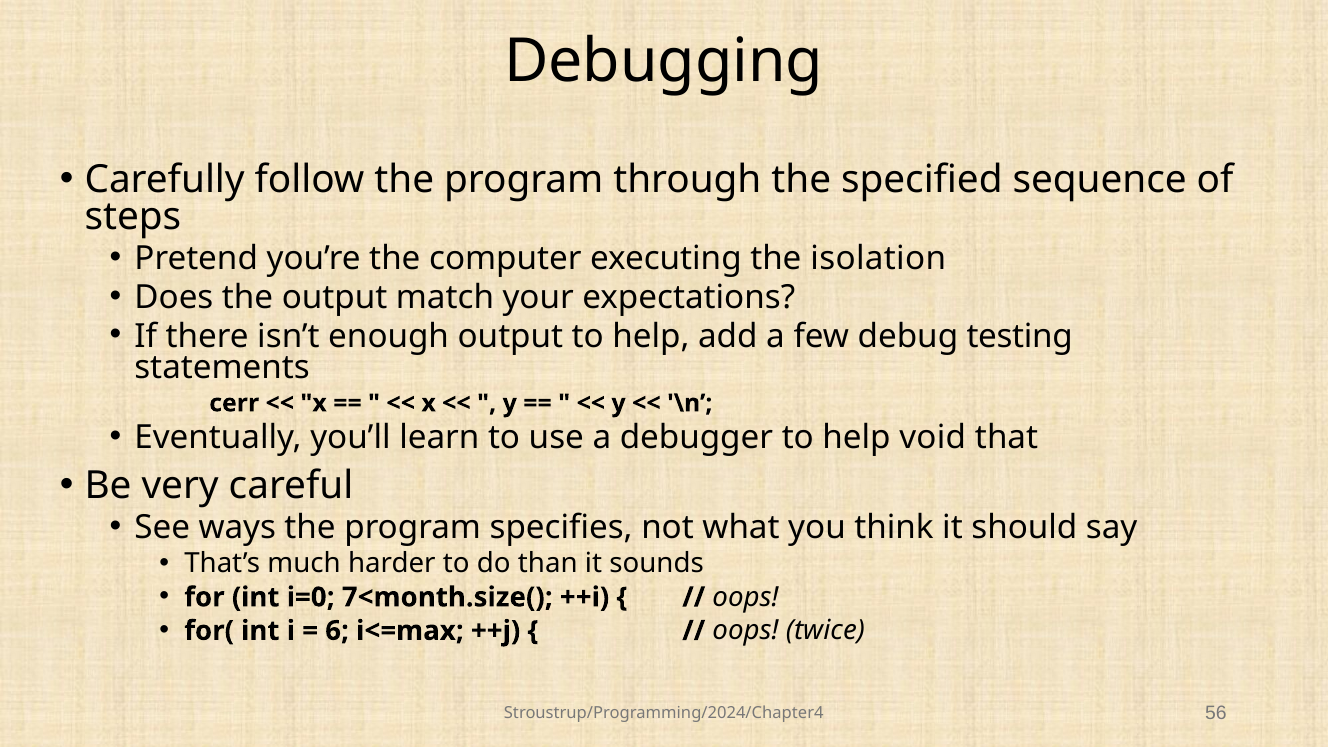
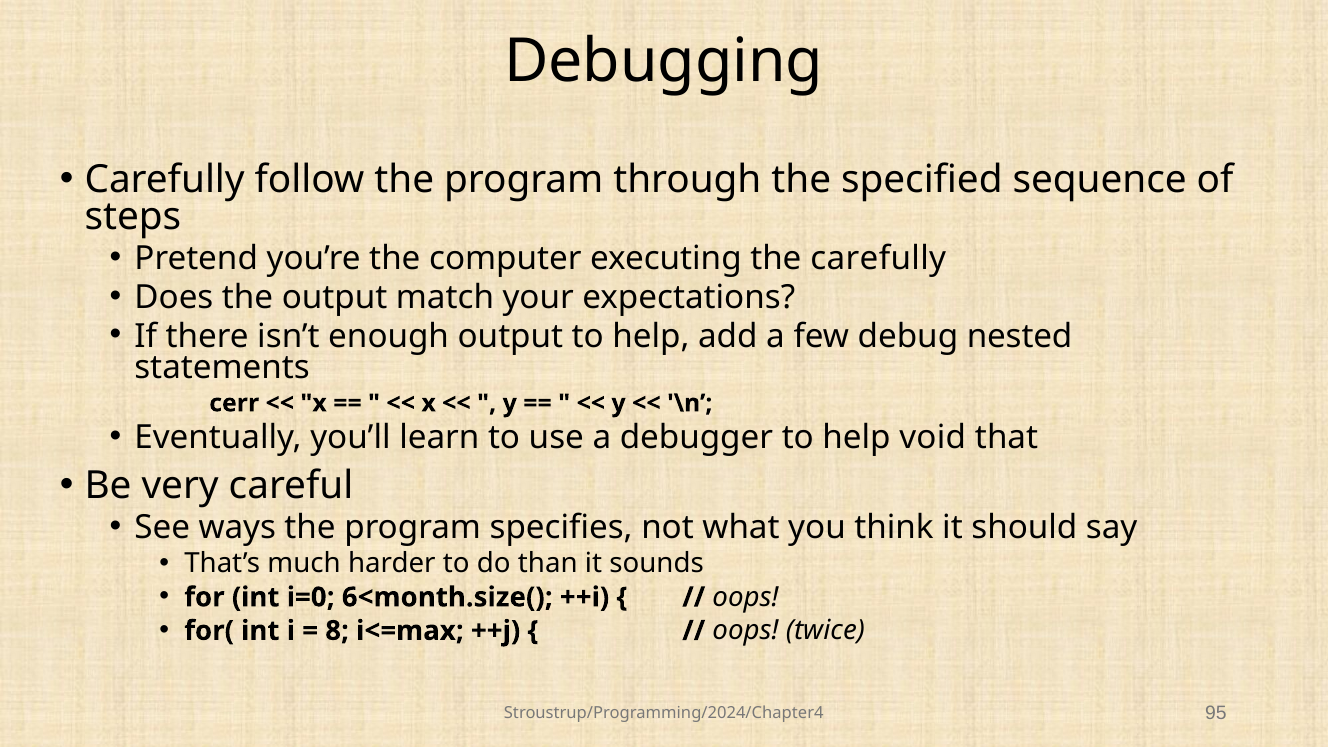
the isolation: isolation -> carefully
testing: testing -> nested
7<month.size(: 7<month.size( -> 6<month.size(
6: 6 -> 8
56: 56 -> 95
